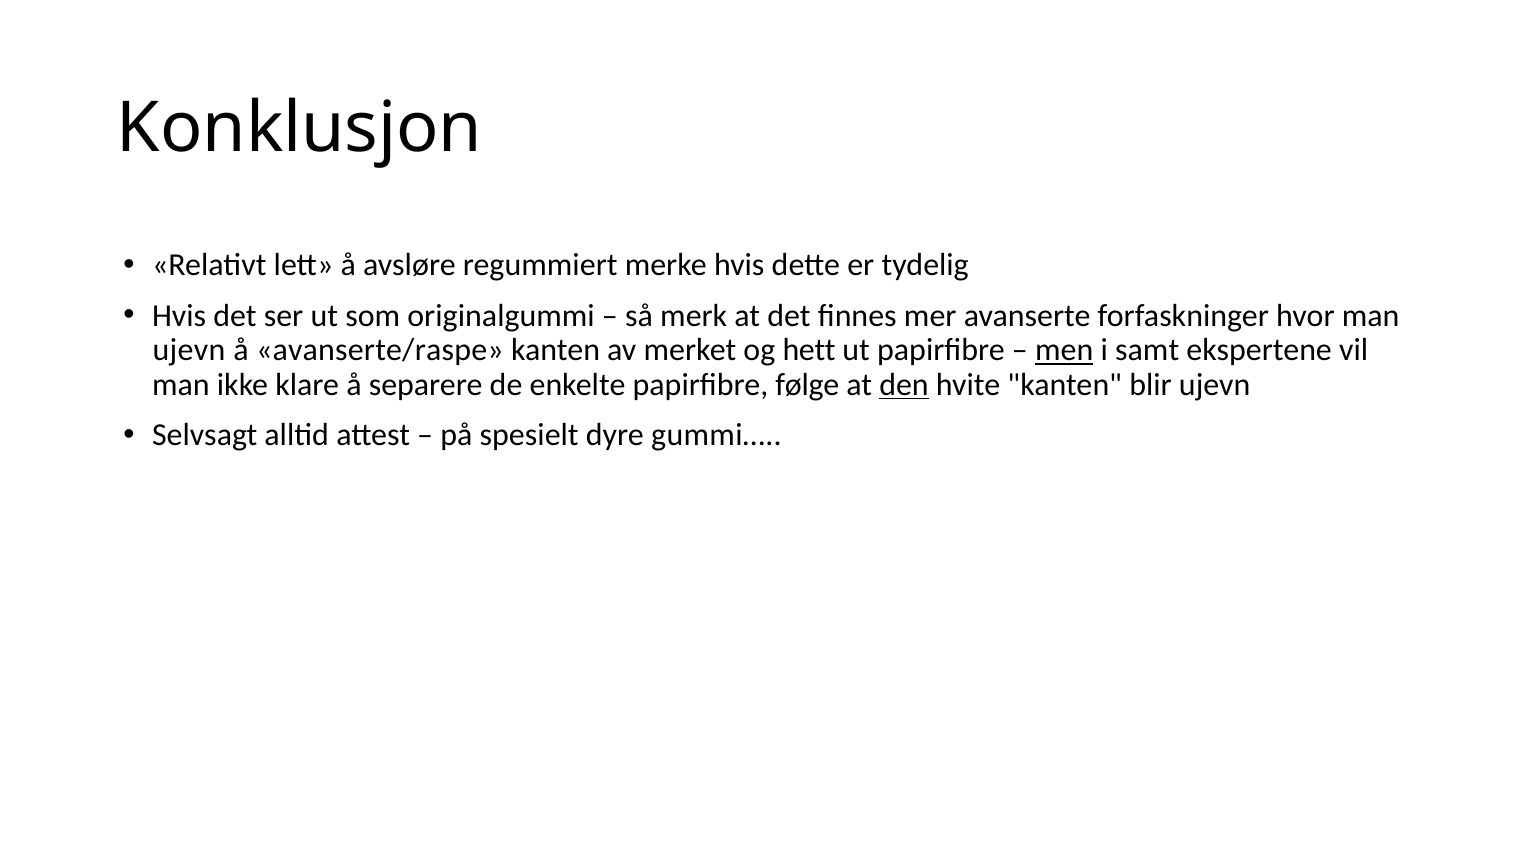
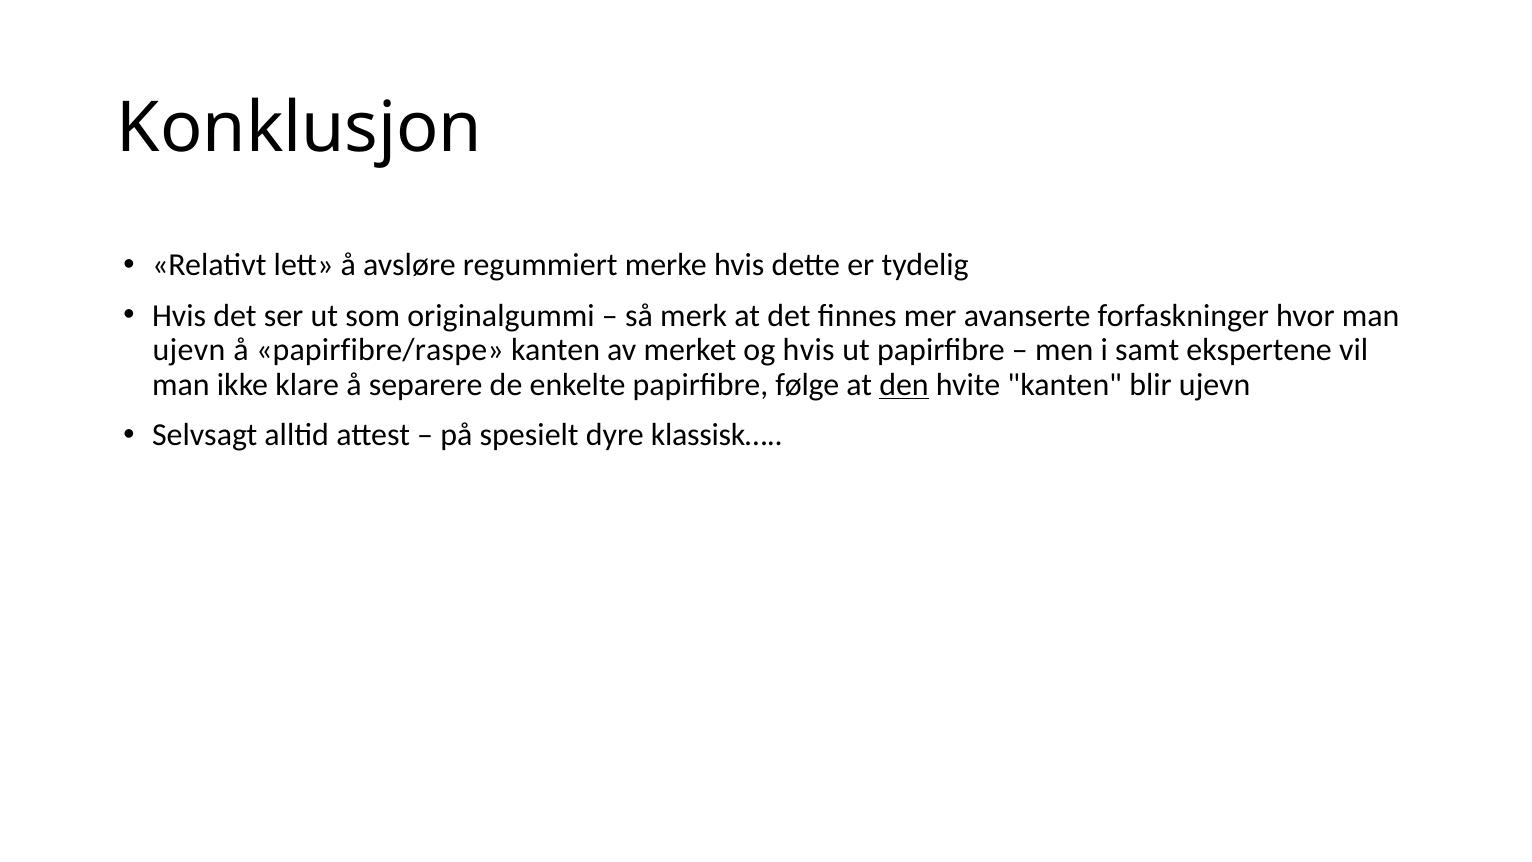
avanserte/raspe: avanserte/raspe -> papirfibre/raspe
og hett: hett -> hvis
men underline: present -> none
gummi…: gummi… -> klassisk…
